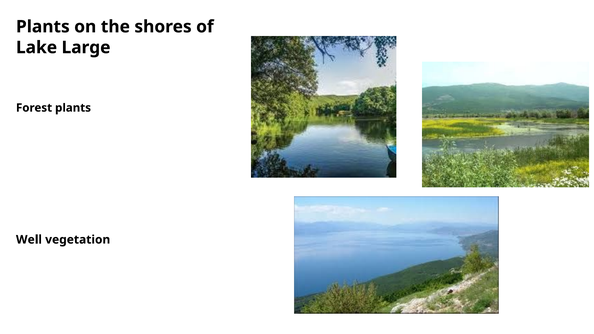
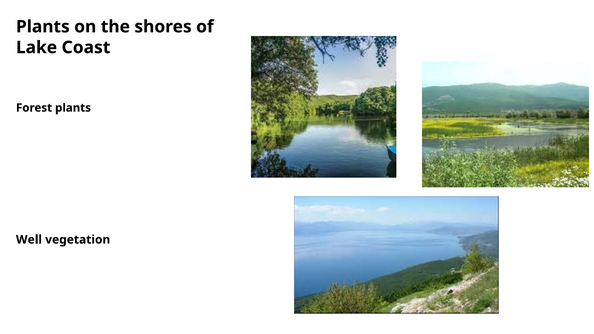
Large: Large -> Coast
